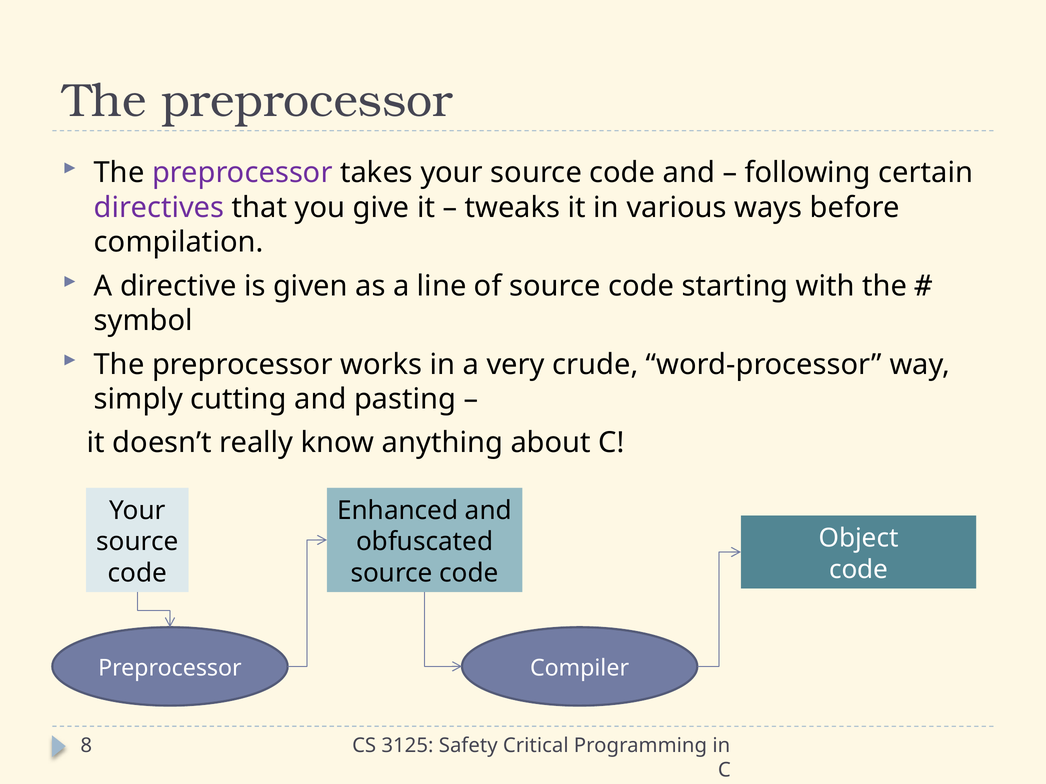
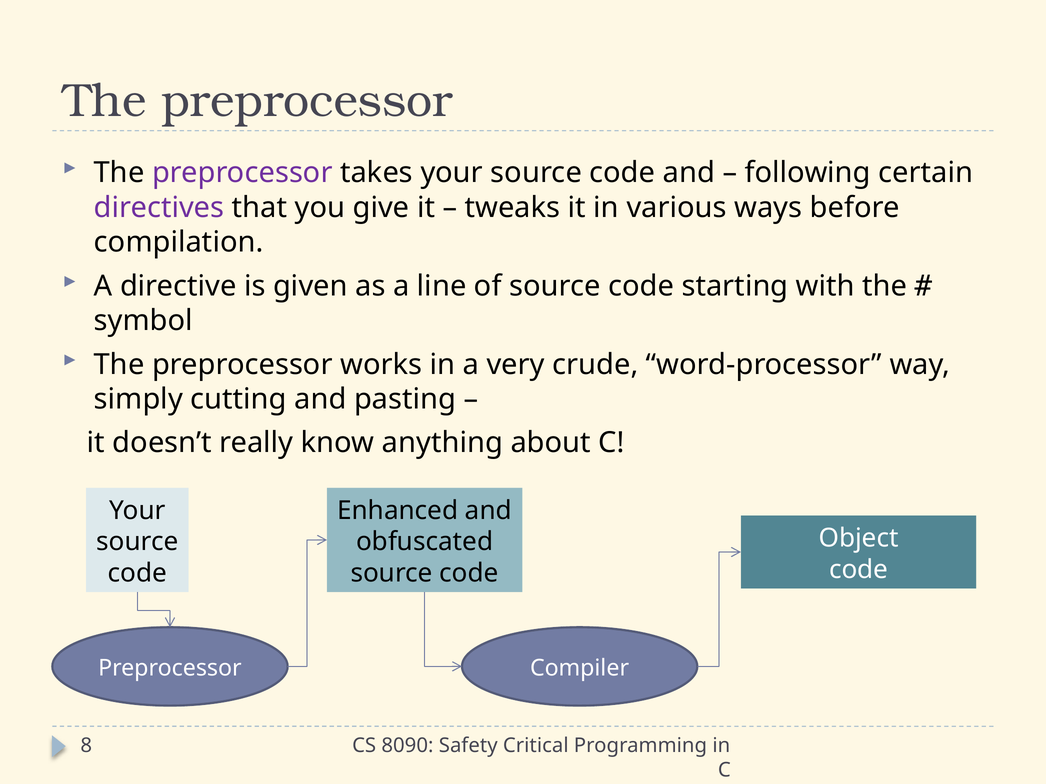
3125: 3125 -> 8090
